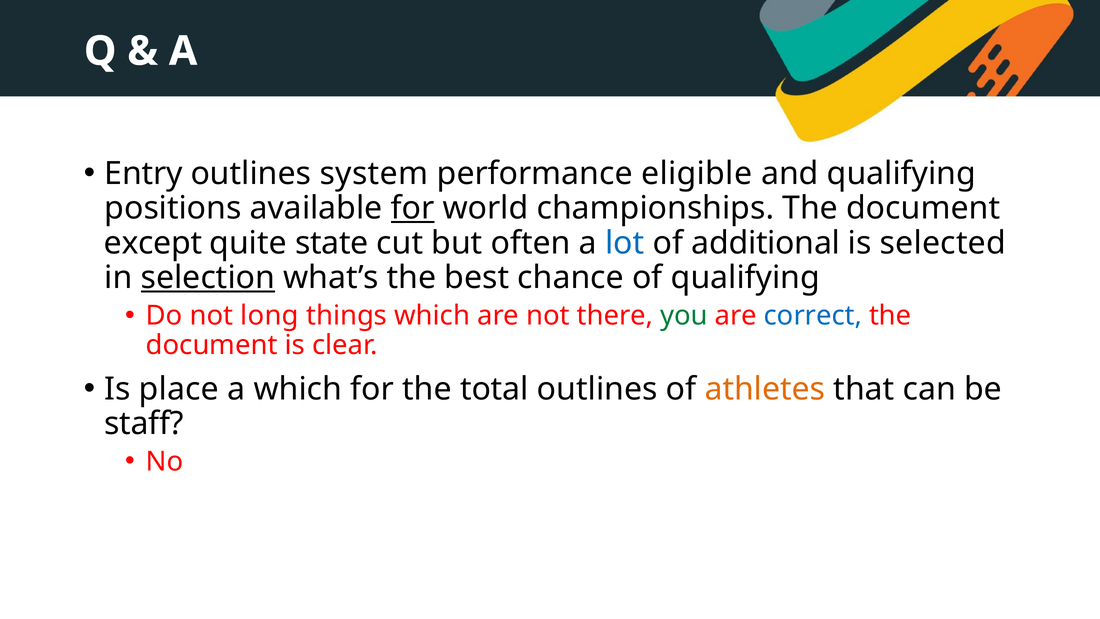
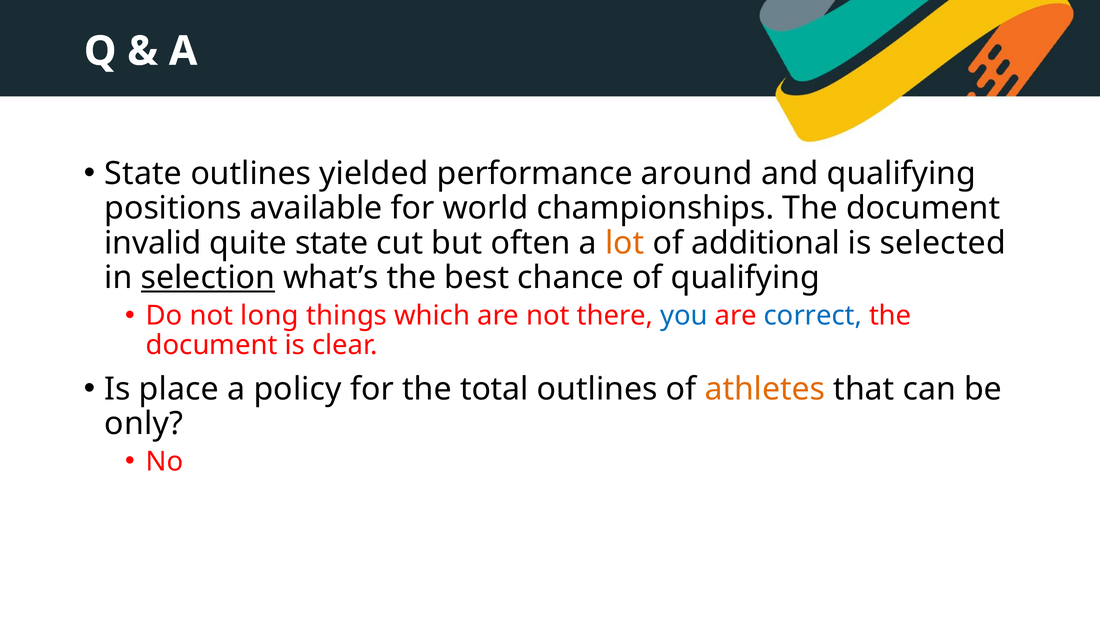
Entry at (143, 174): Entry -> State
system: system -> yielded
eligible: eligible -> around
for at (413, 208) underline: present -> none
except: except -> invalid
lot colour: blue -> orange
you colour: green -> blue
a which: which -> policy
staff: staff -> only
